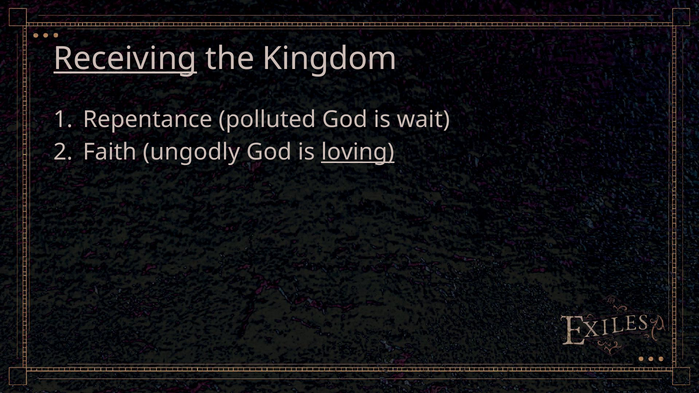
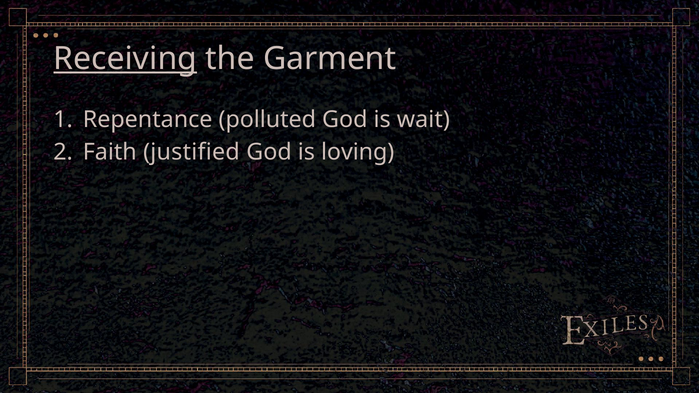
Kingdom: Kingdom -> Garment
ungodly: ungodly -> justified
loving underline: present -> none
